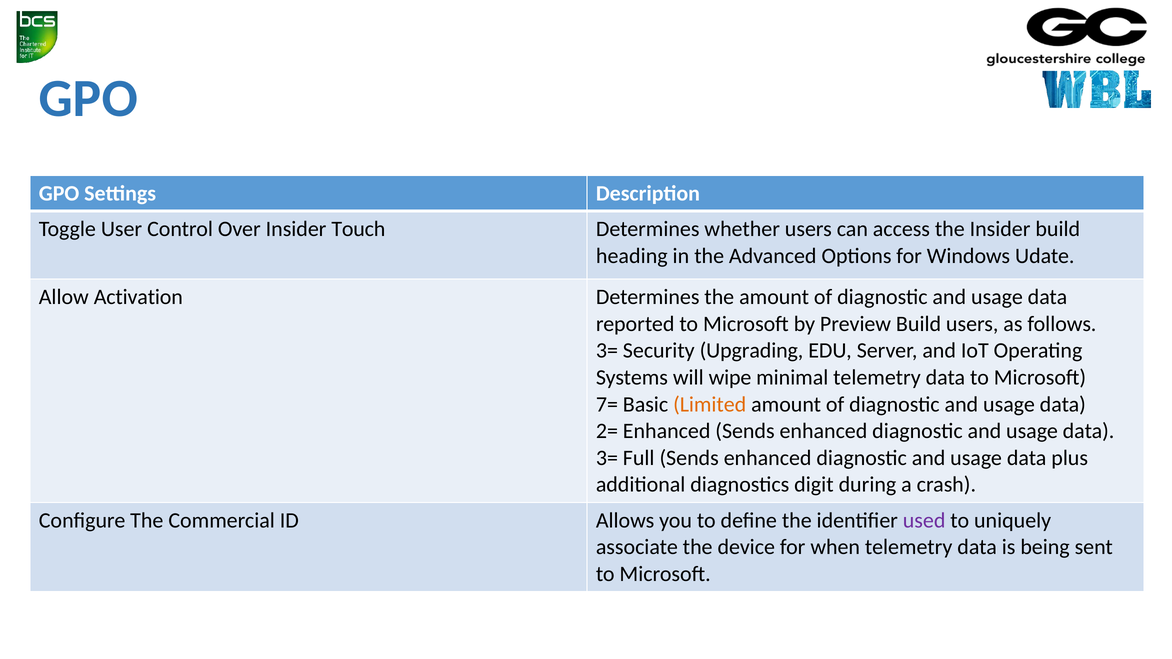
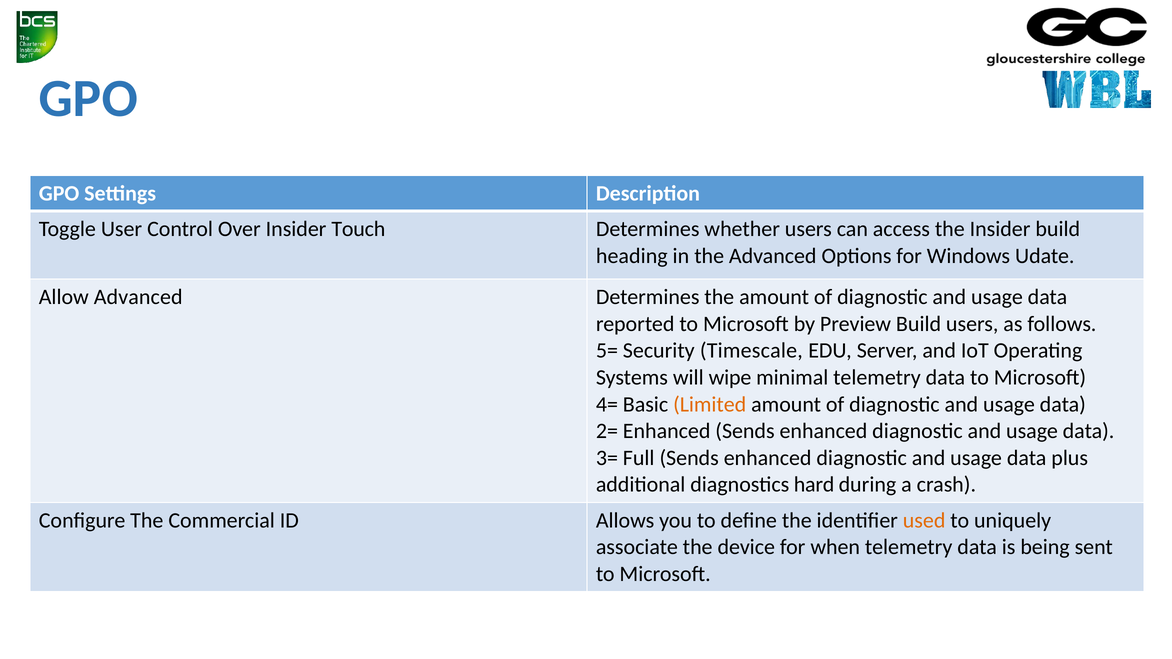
Allow Activation: Activation -> Advanced
3= at (607, 351): 3= -> 5=
Upgrading: Upgrading -> Timescale
7=: 7= -> 4=
digit: digit -> hard
used colour: purple -> orange
